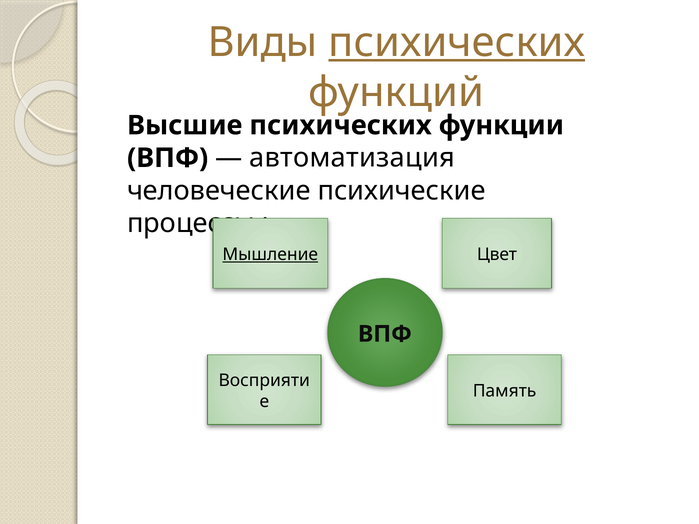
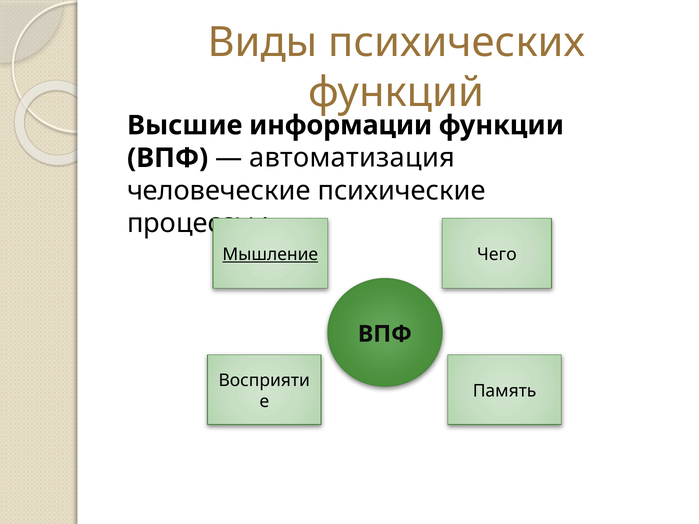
психических at (457, 43) underline: present -> none
Высшие психических: психических -> информации
Цвет: Цвет -> Чего
